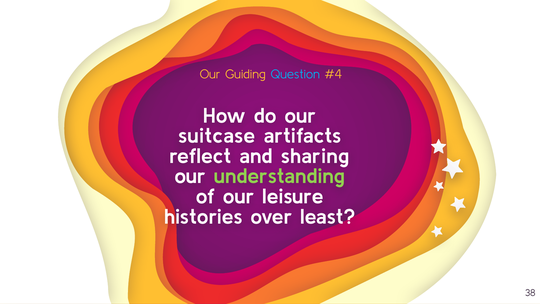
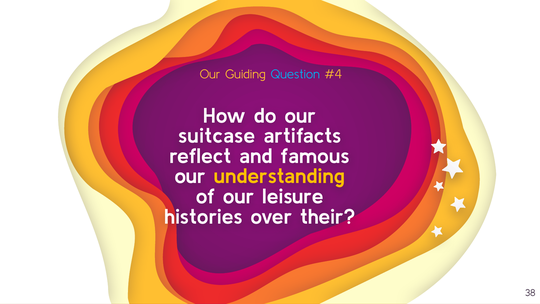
sharing: sharing -> famous
understanding colour: light green -> yellow
least: least -> their
